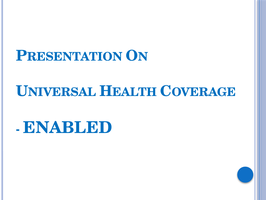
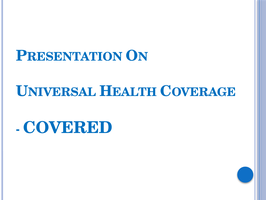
ENABLED: ENABLED -> COVERED
